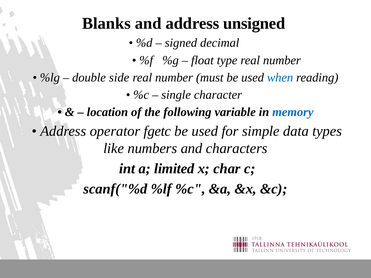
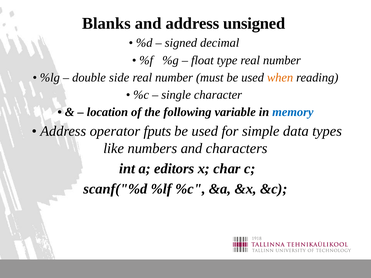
when colour: blue -> orange
fgetc: fgetc -> fputs
limited: limited -> editors
